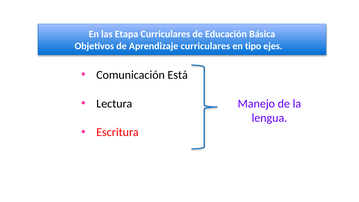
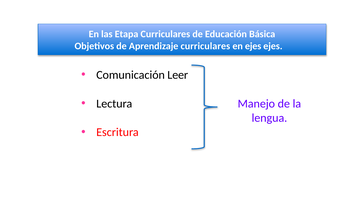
en tipo: tipo -> ejes
Está: Está -> Leer
